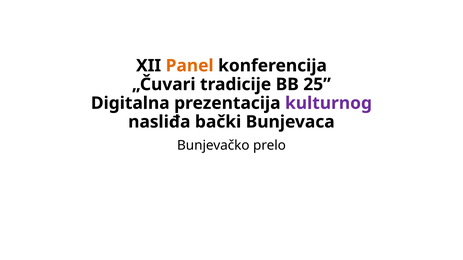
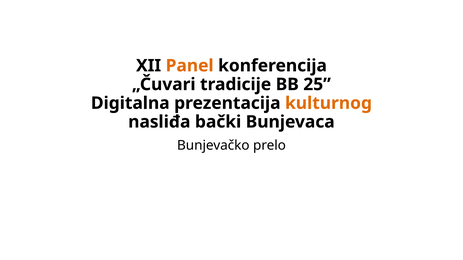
kulturnog colour: purple -> orange
